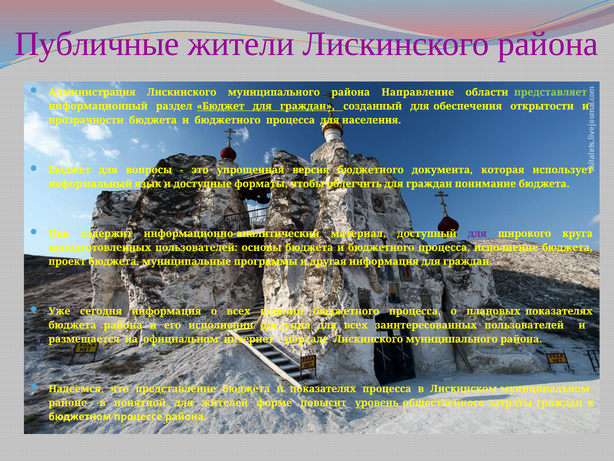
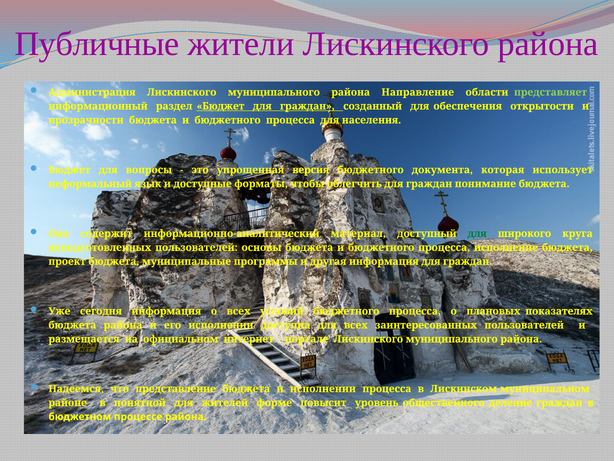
для at (477, 233) colour: purple -> green
пошлин: пошлин -> условий
и показателях: показателях -> исполнении
затраты: затраты -> деление
